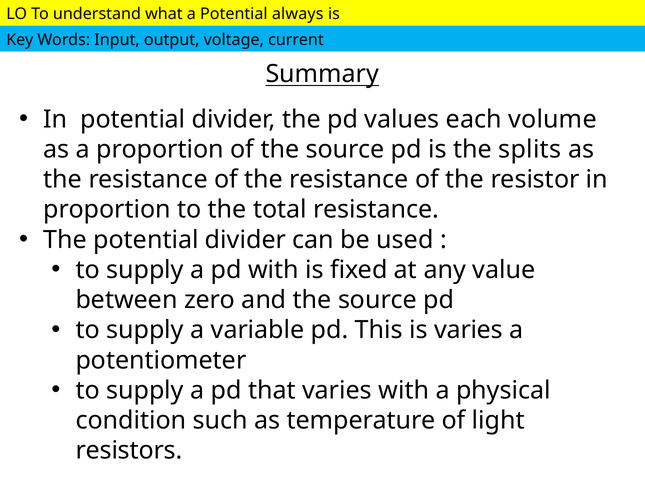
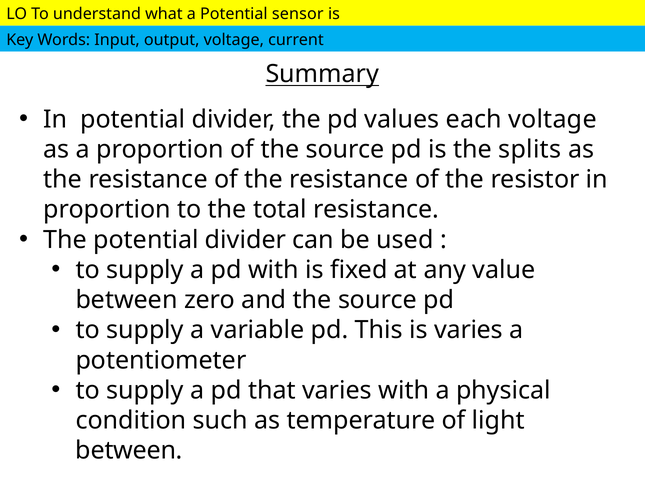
always: always -> sensor
each volume: volume -> voltage
resistors at (129, 450): resistors -> between
